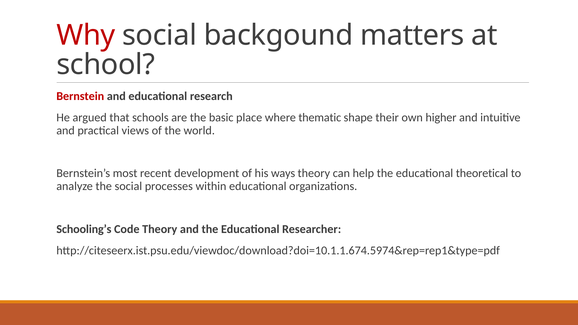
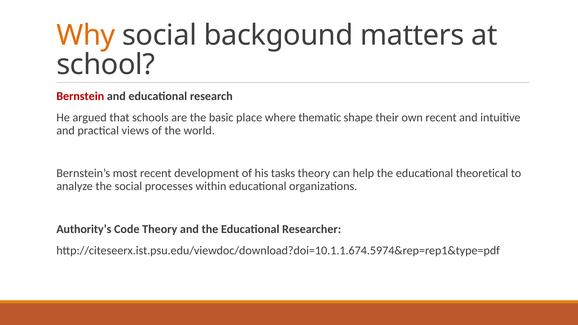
Why colour: red -> orange
own higher: higher -> recent
ways: ways -> tasks
Schooling’s: Schooling’s -> Authority’s
